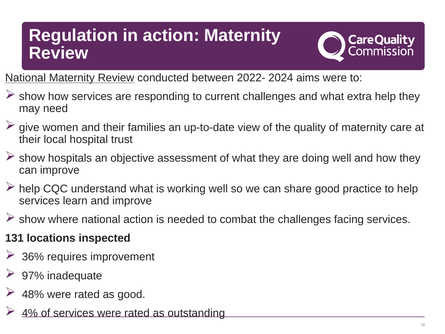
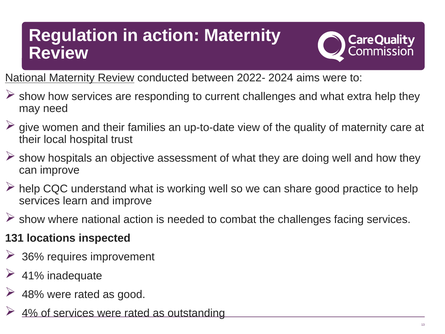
97%: 97% -> 41%
